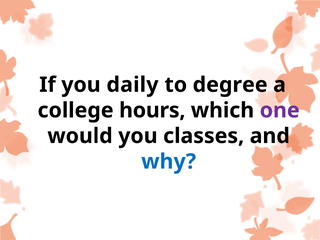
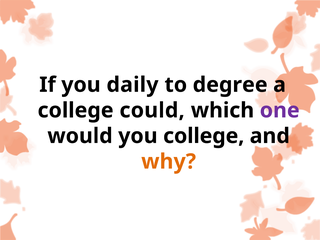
hours: hours -> could
you classes: classes -> college
why colour: blue -> orange
